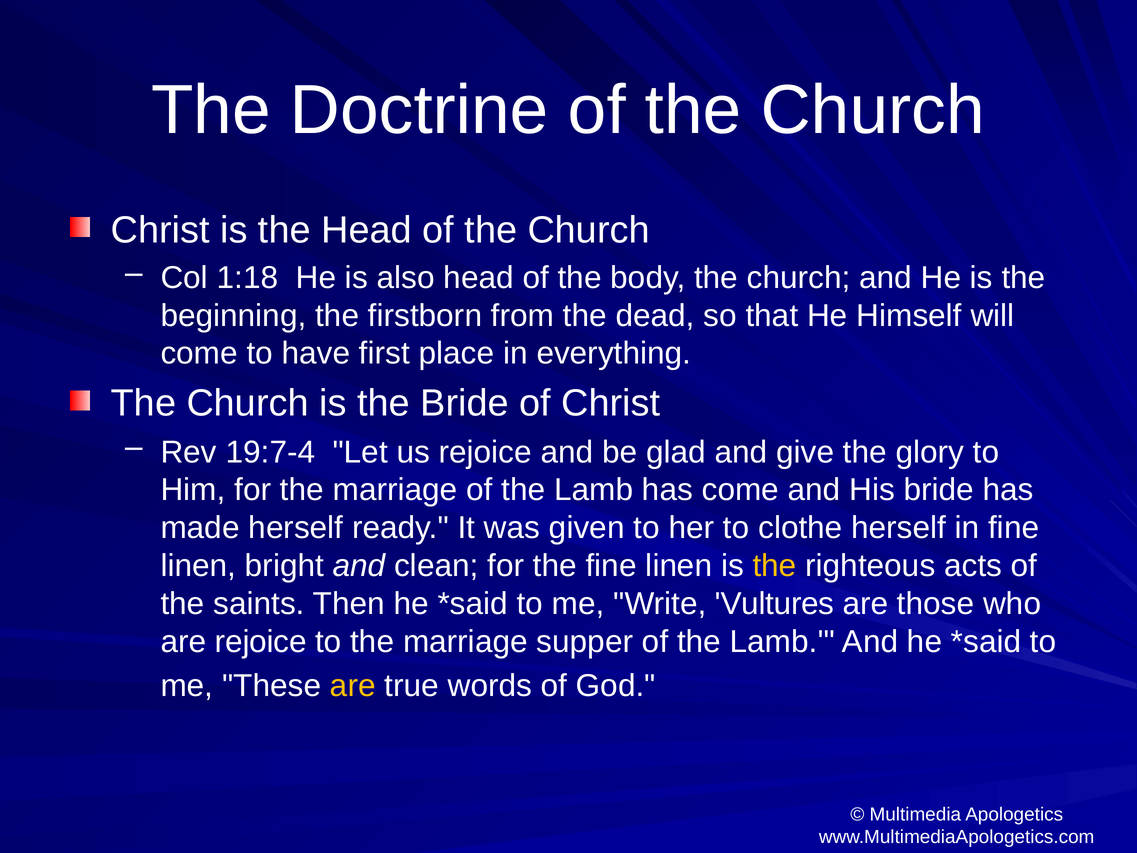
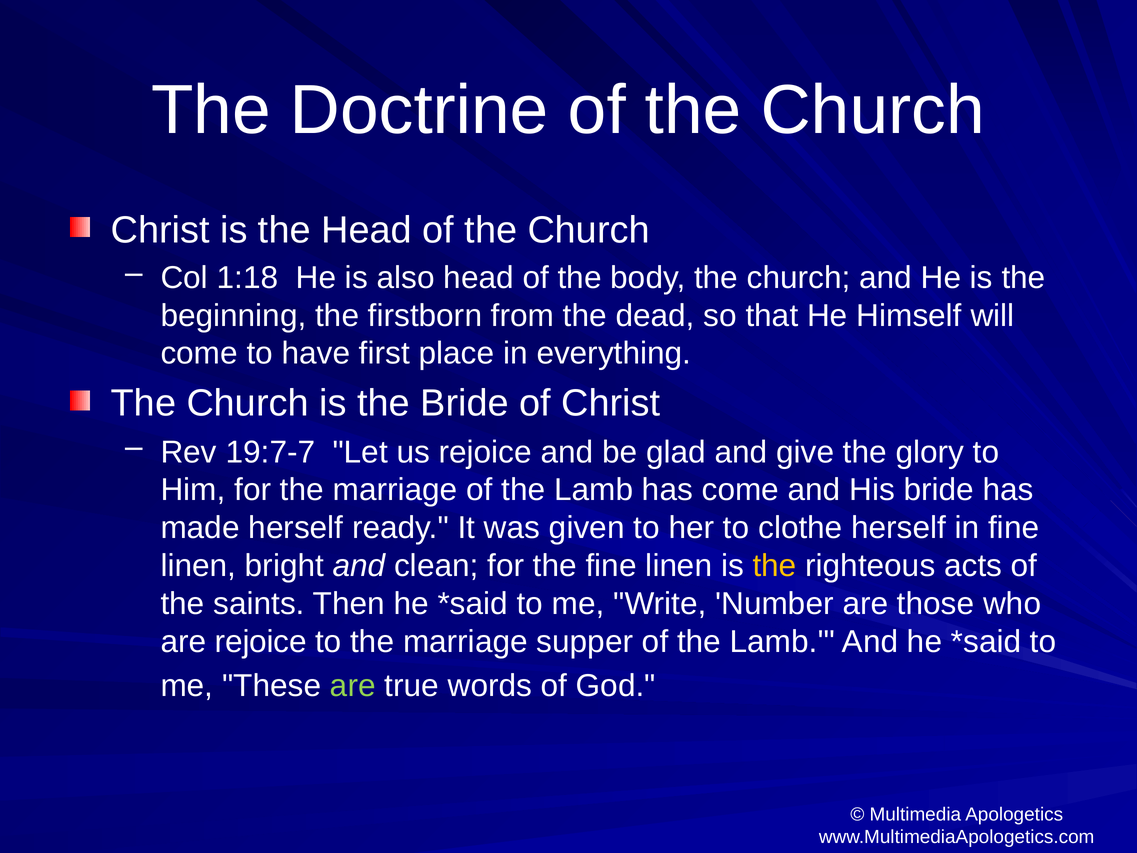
19:7-4: 19:7-4 -> 19:7-7
Vultures: Vultures -> Number
are at (353, 686) colour: yellow -> light green
